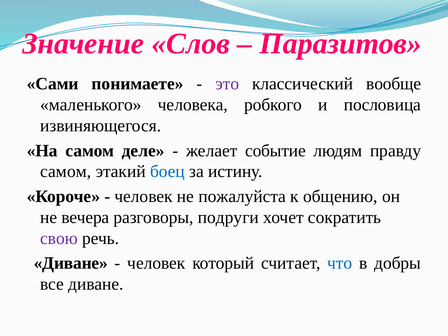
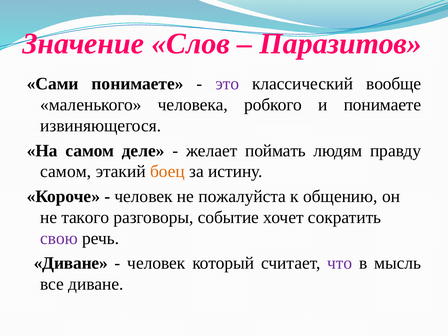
и пословица: пословица -> понимаете
событие: событие -> поймать
боец colour: blue -> orange
вечера: вечера -> такого
подруги: подруги -> событие
что colour: blue -> purple
добры: добры -> мысль
